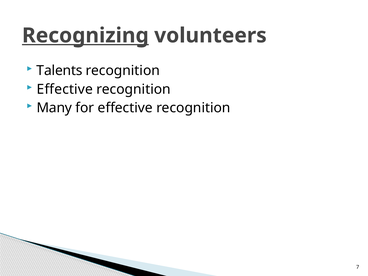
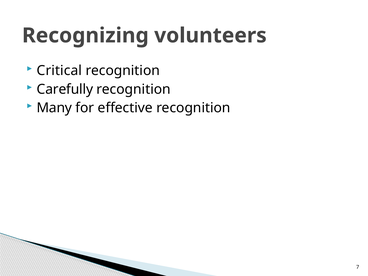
Recognizing underline: present -> none
Talents: Talents -> Critical
Effective at (65, 89): Effective -> Carefully
